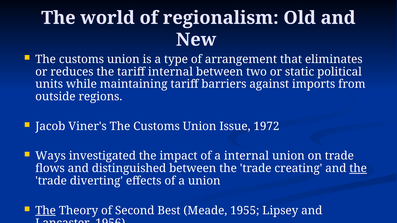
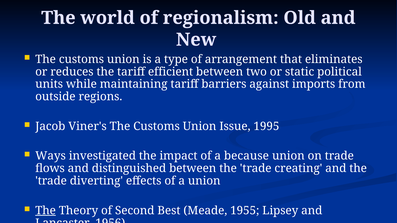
tariff internal: internal -> efficient
1972: 1972 -> 1995
a internal: internal -> because
the at (358, 169) underline: present -> none
